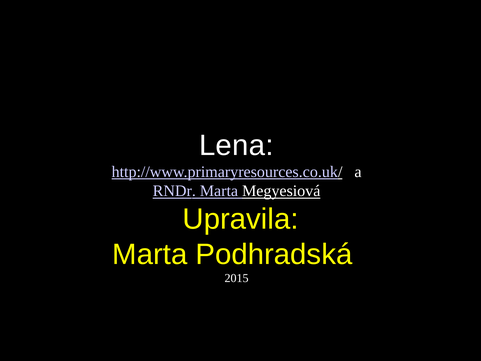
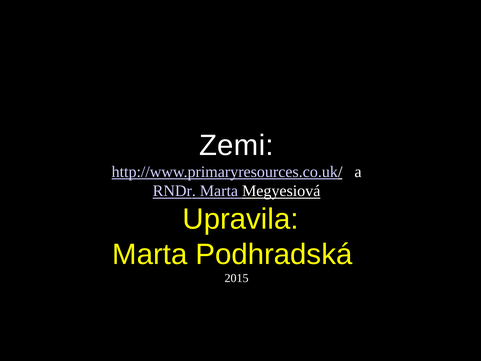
Lena: Lena -> Zemi
